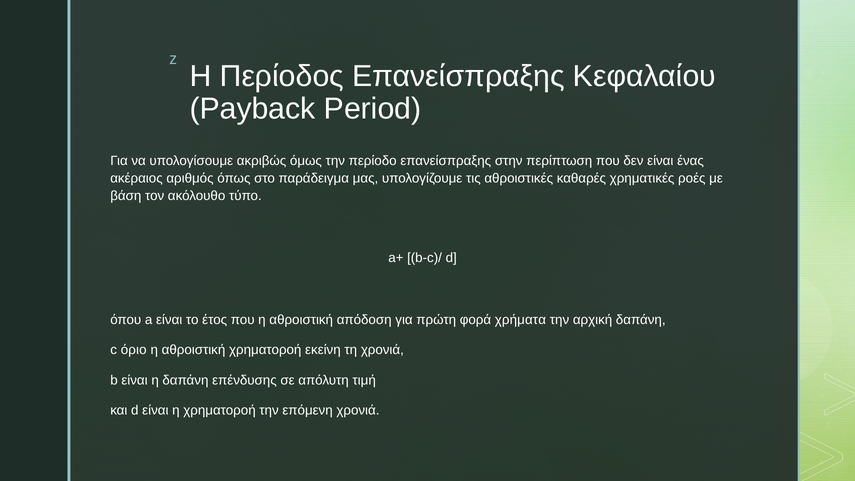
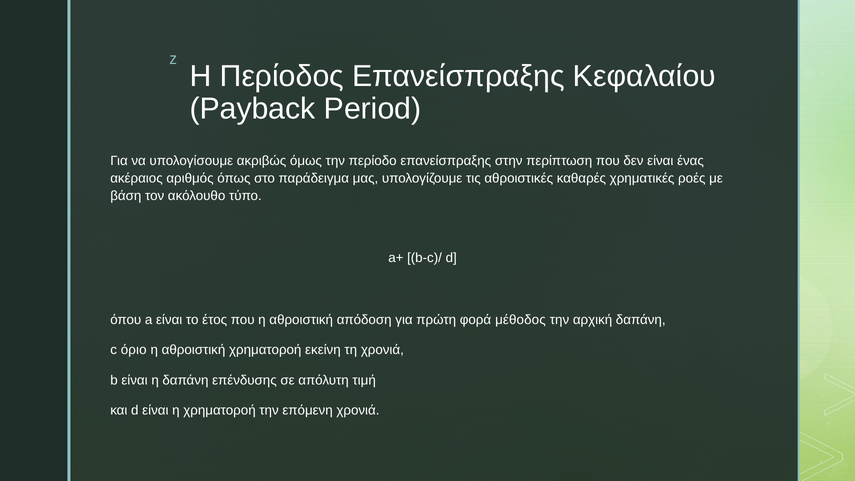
χρήματα: χρήματα -> μέθοδος
